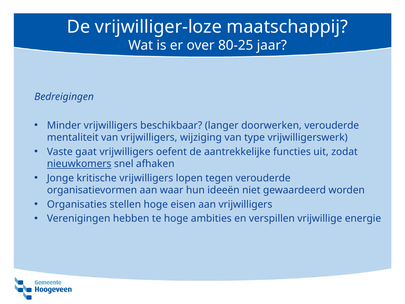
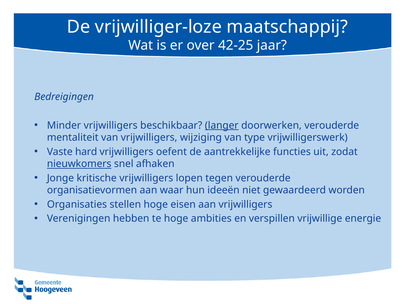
80-25: 80-25 -> 42-25
langer underline: none -> present
gaat: gaat -> hard
